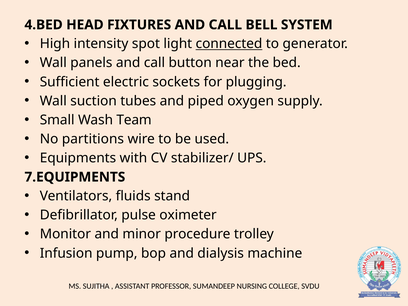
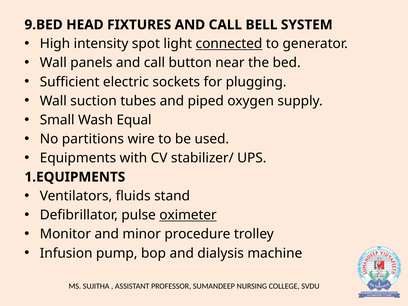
4.BED: 4.BED -> 9.BED
Team: Team -> Equal
7.EQUIPMENTS: 7.EQUIPMENTS -> 1.EQUIPMENTS
oximeter underline: none -> present
